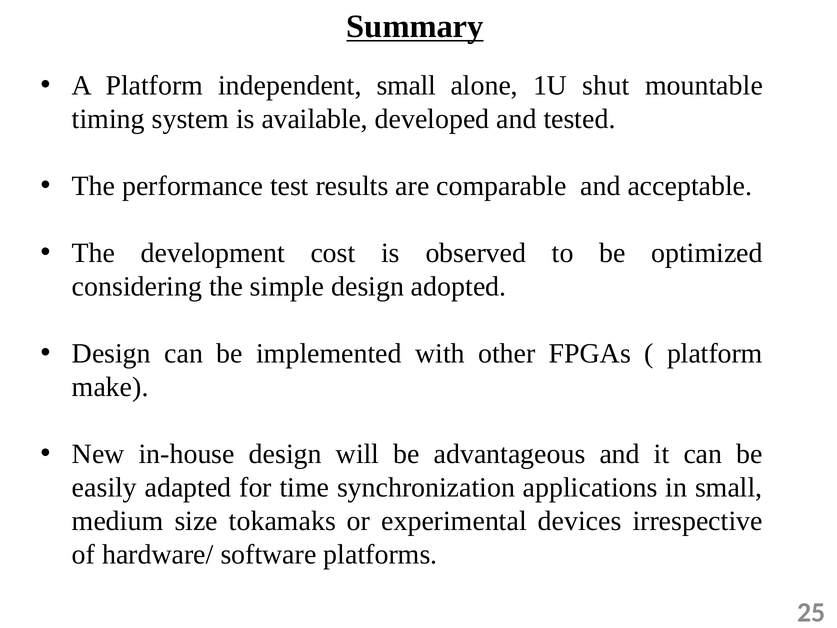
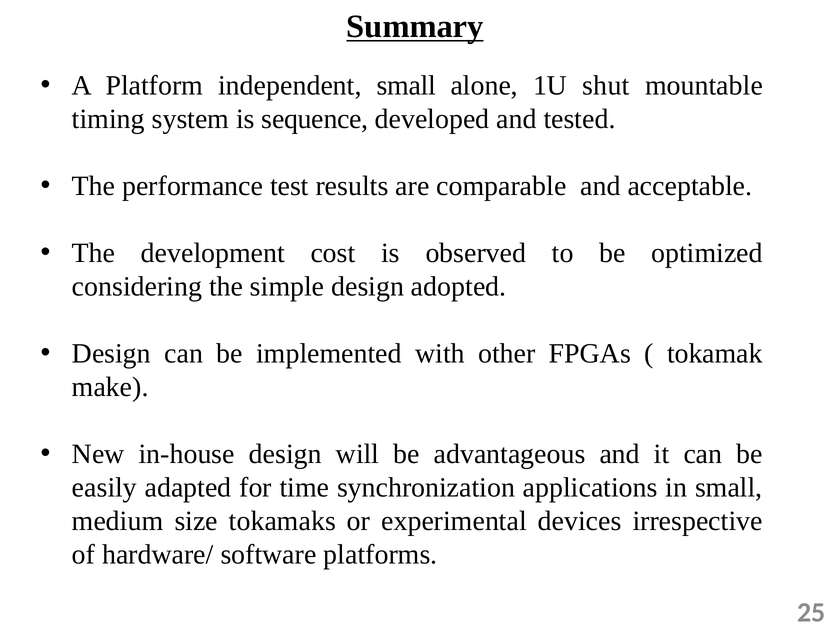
available: available -> sequence
platform at (715, 353): platform -> tokamak
